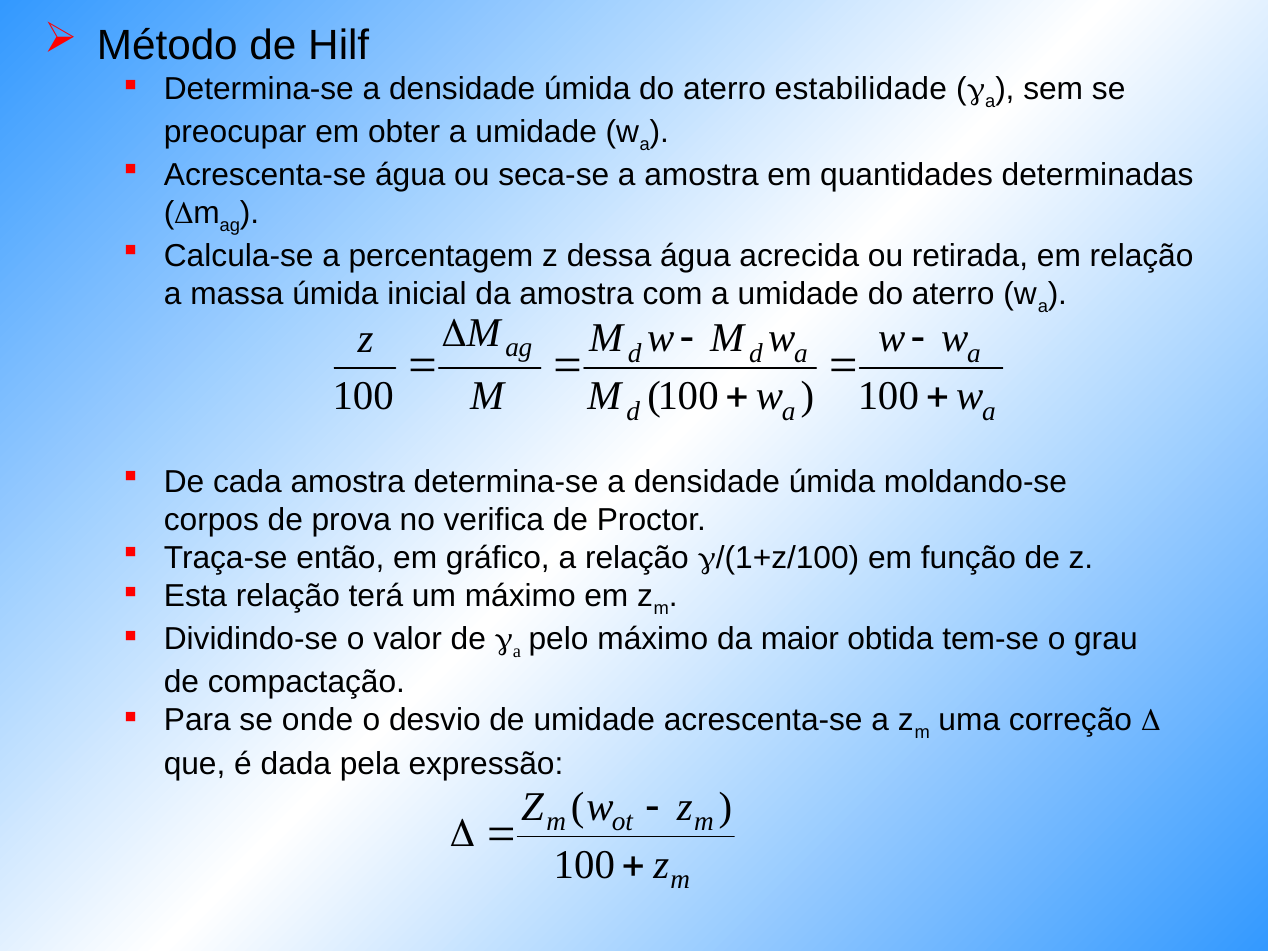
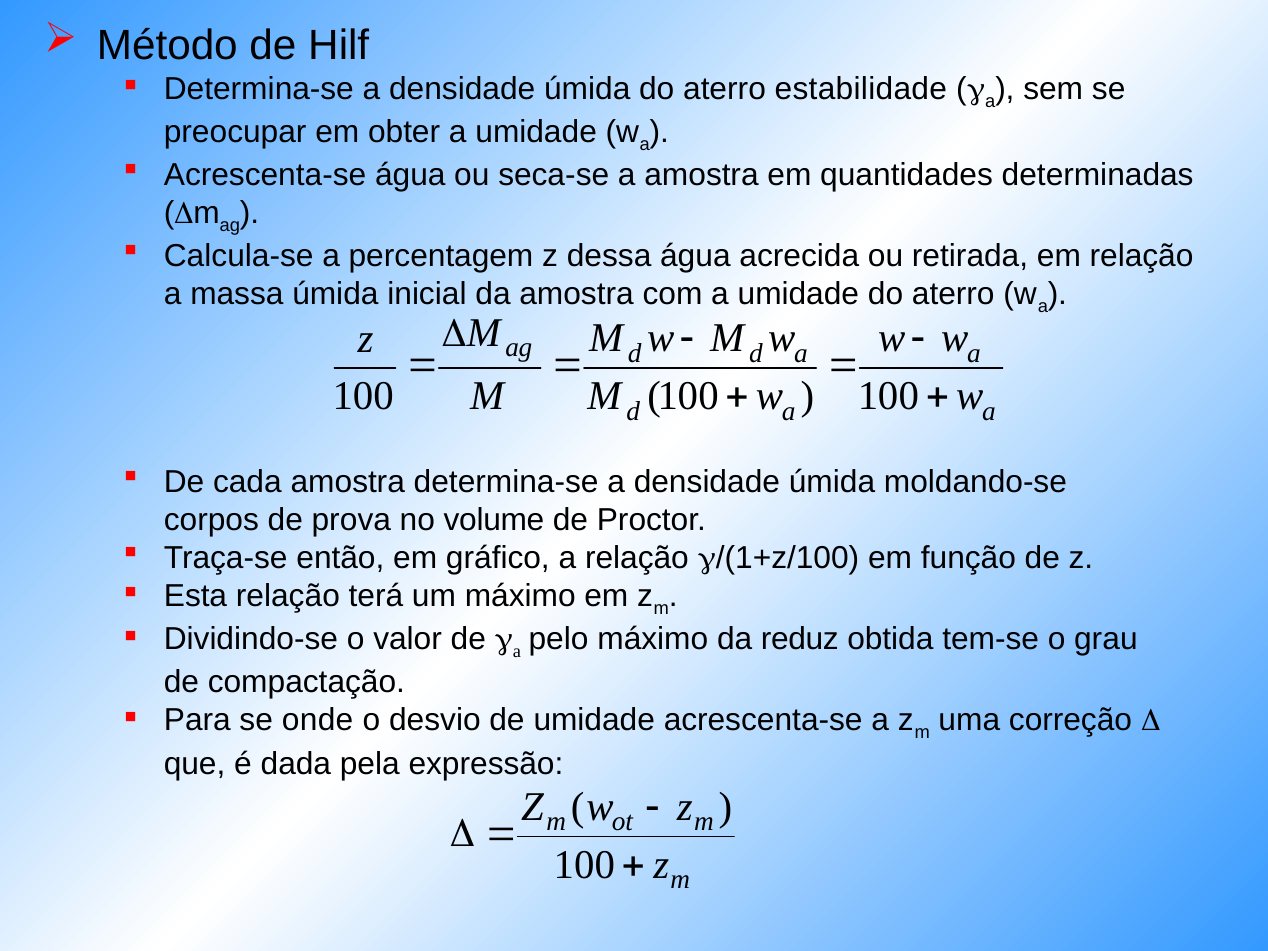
verifica: verifica -> volume
maior: maior -> reduz
